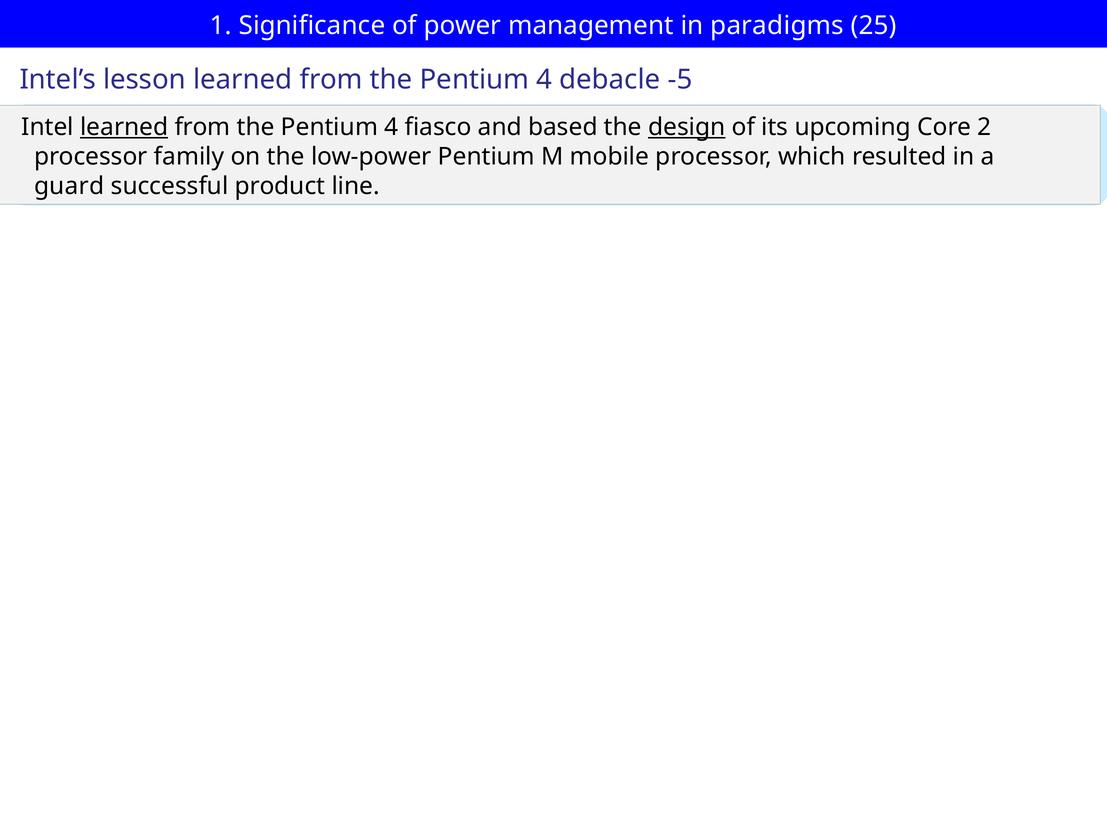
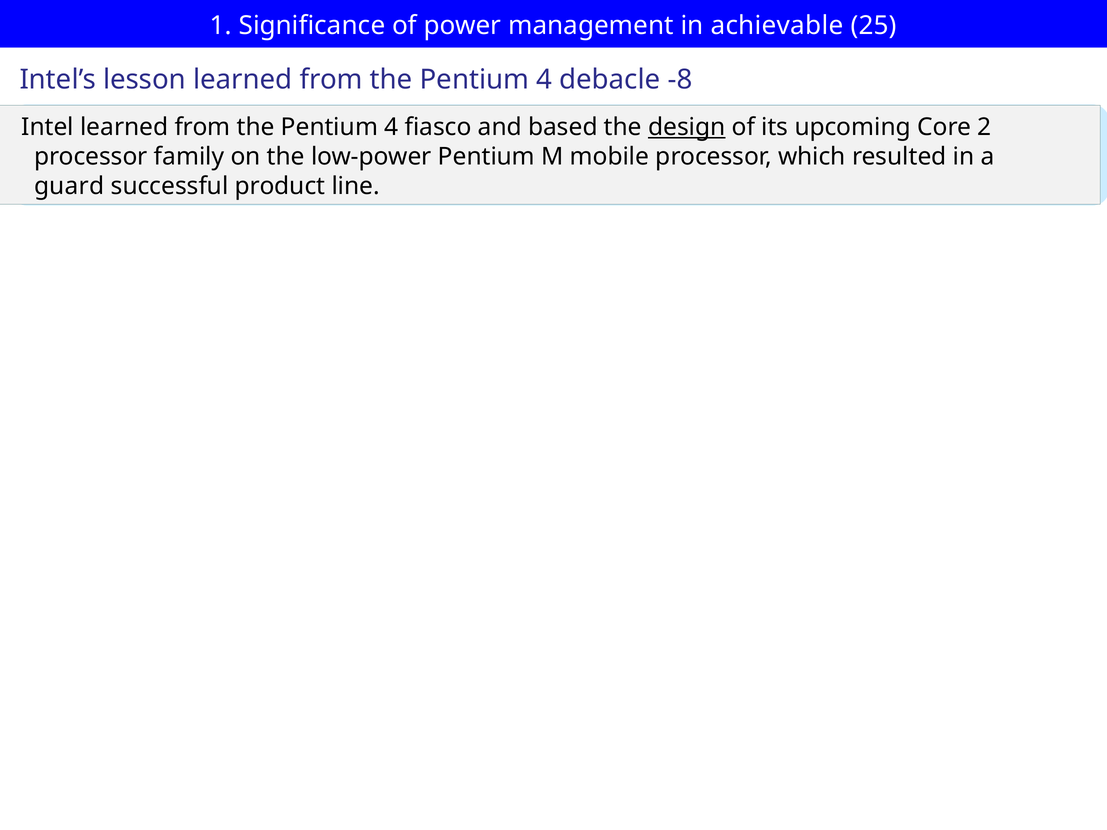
paradigms: paradigms -> achievable
-5: -5 -> -8
learned at (124, 127) underline: present -> none
